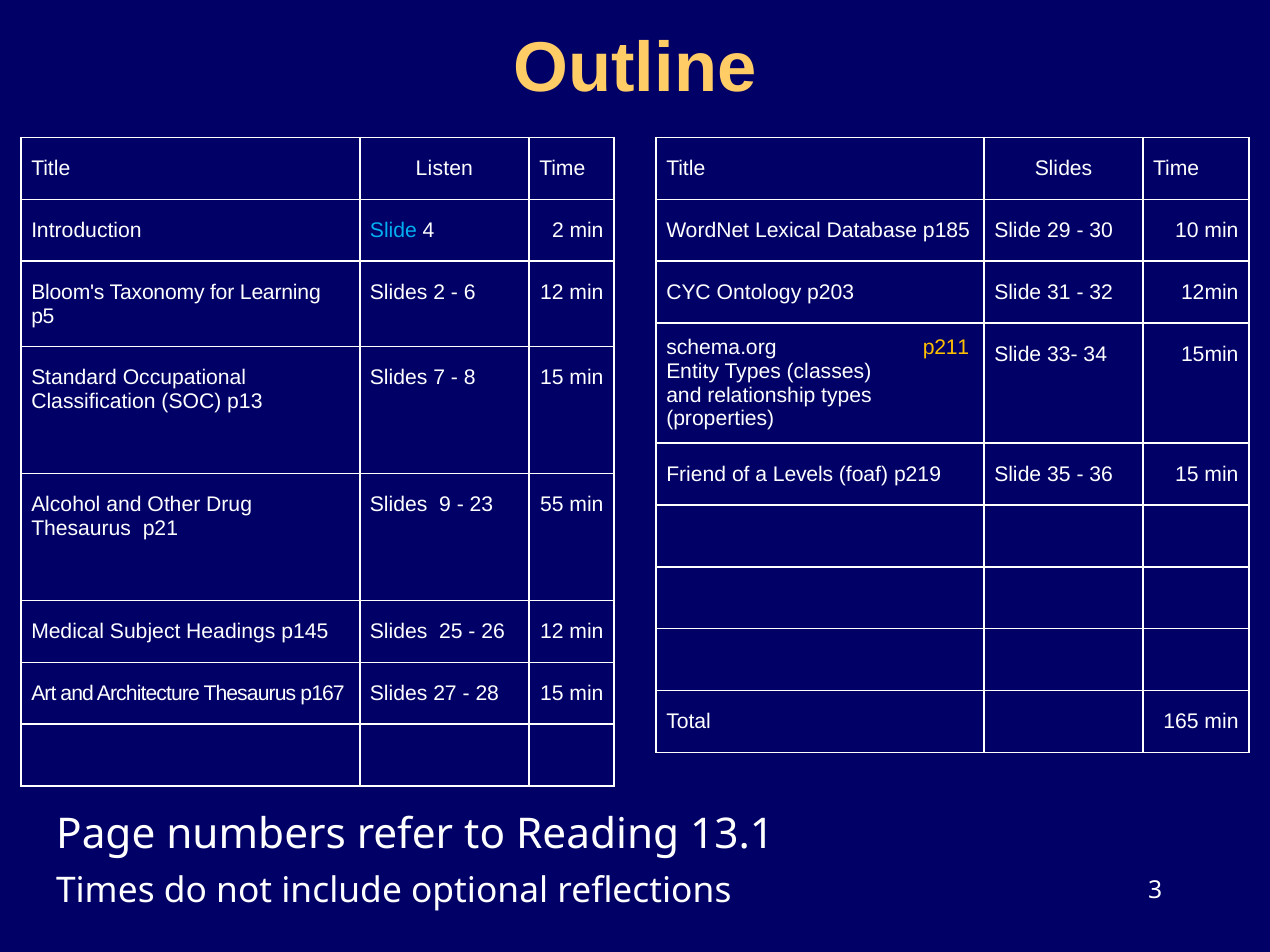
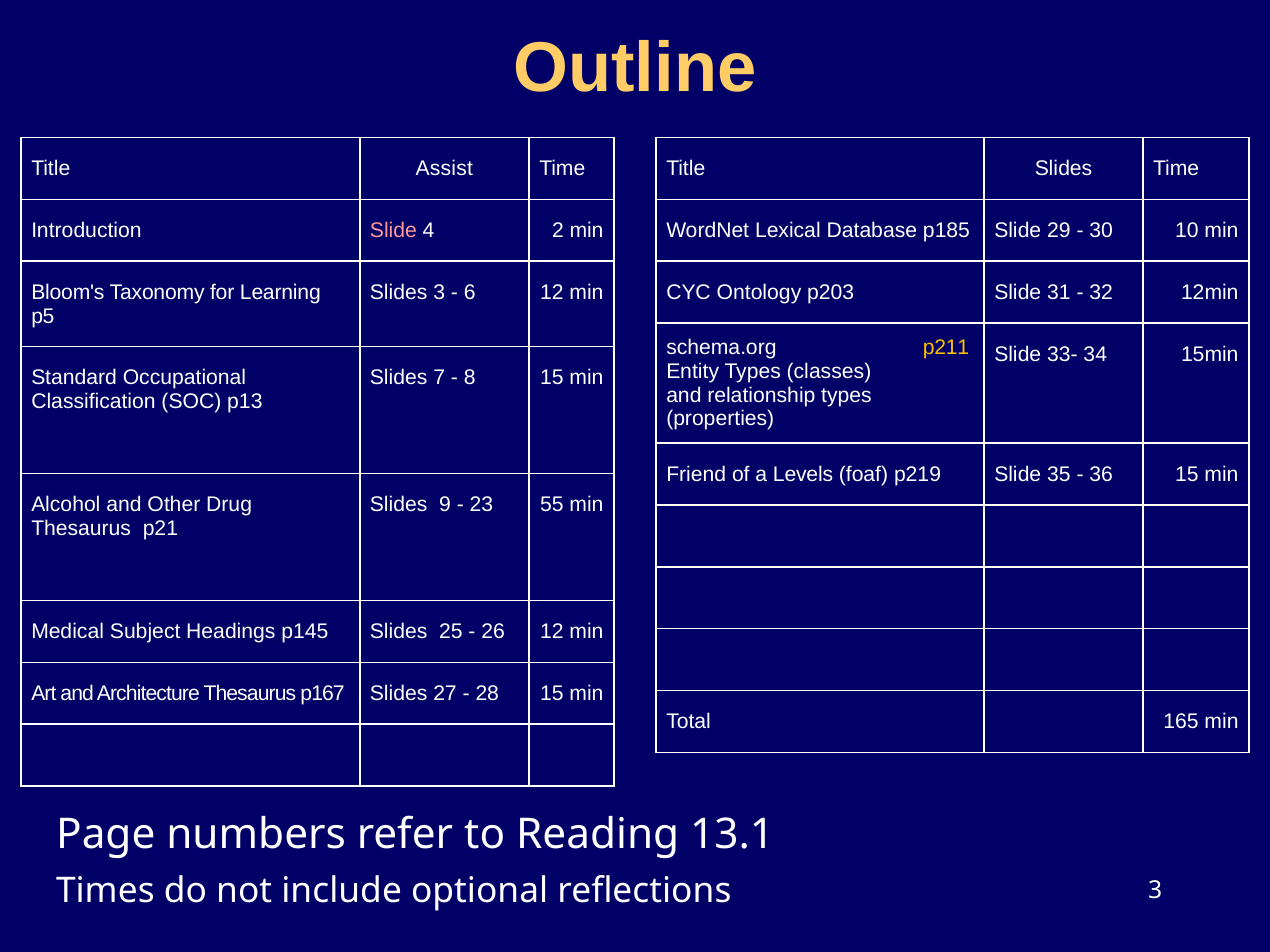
Listen: Listen -> Assist
Slide at (393, 231) colour: light blue -> pink
Slides 2: 2 -> 3
